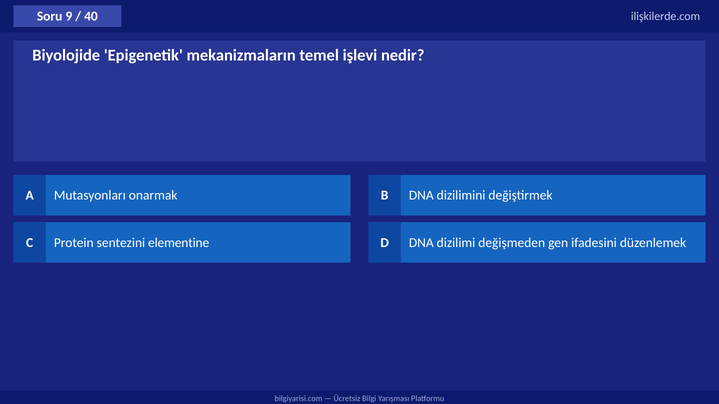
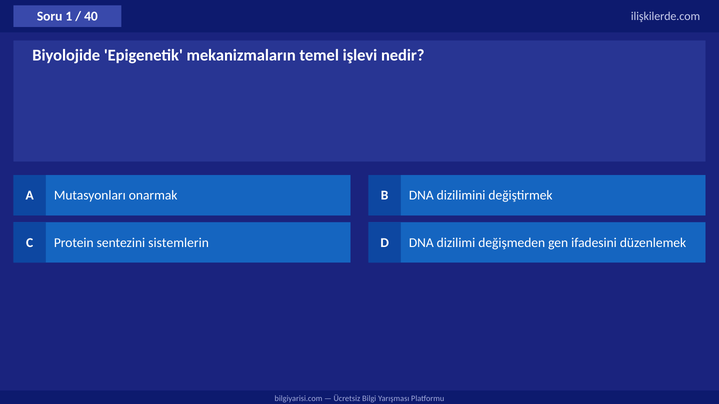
9: 9 -> 1
elementine: elementine -> sistemlerin
